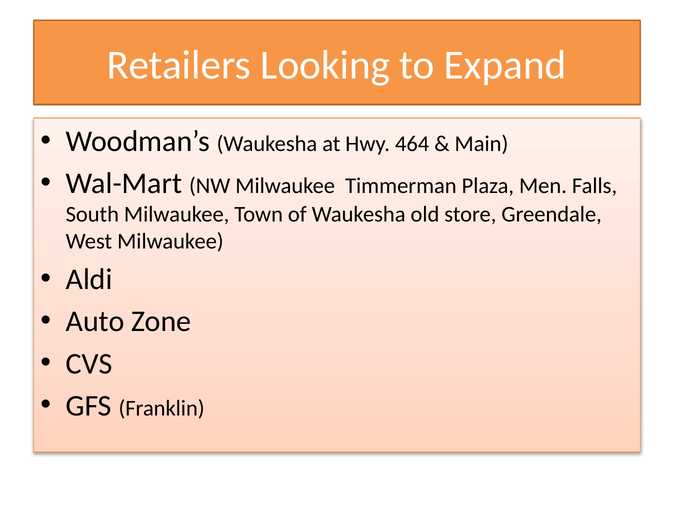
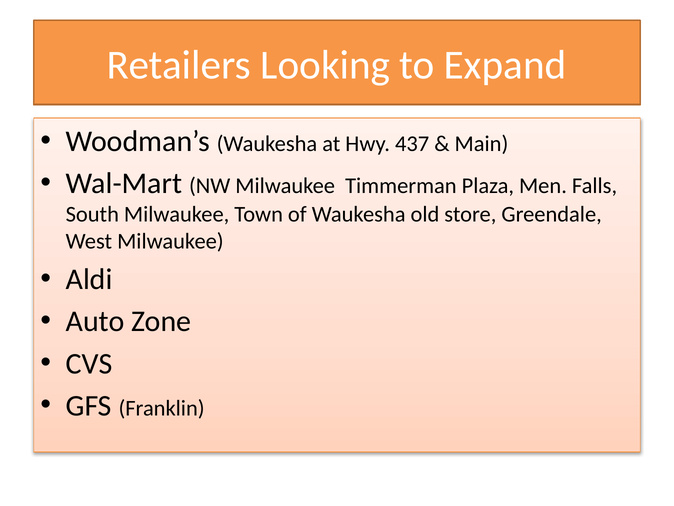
464: 464 -> 437
